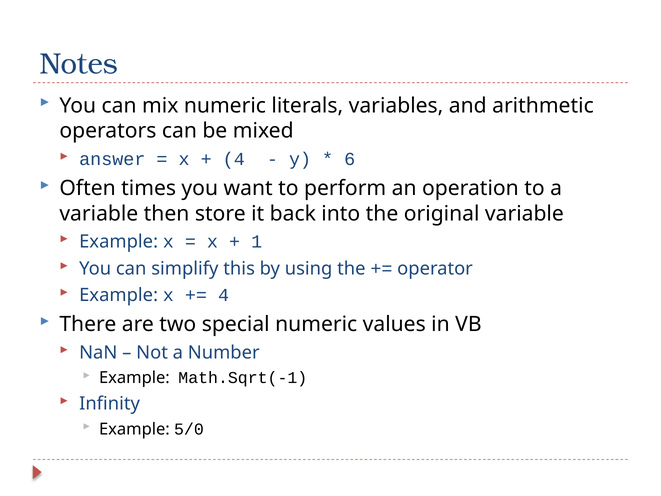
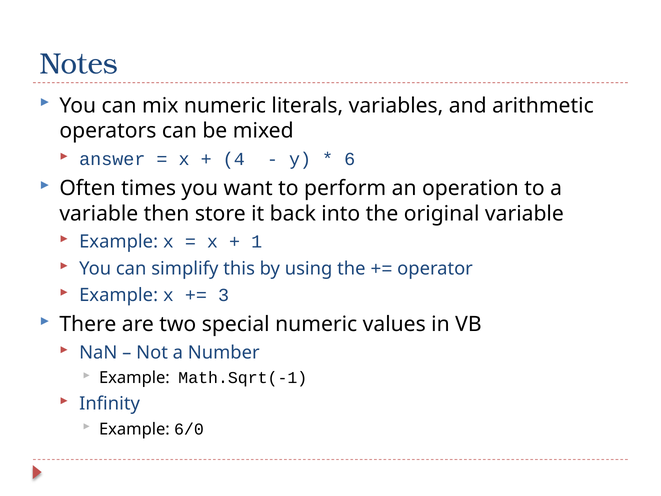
4 at (224, 295): 4 -> 3
5/0: 5/0 -> 6/0
